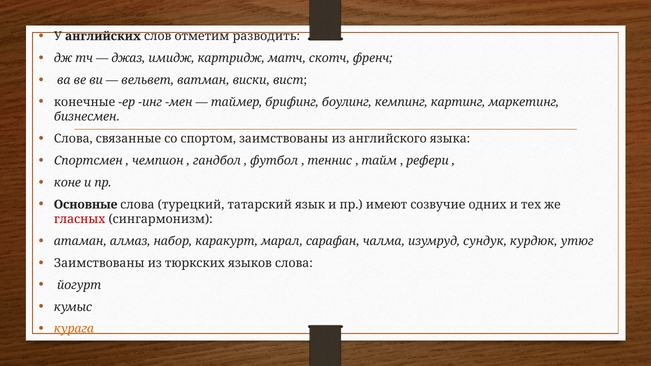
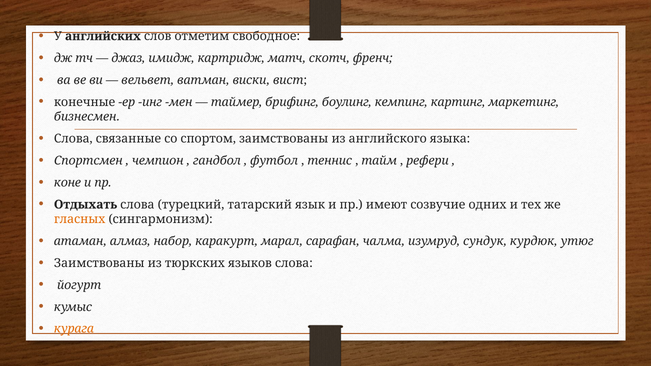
разводить: разводить -> свободное
Основные: Основные -> Отдыхать
гласных colour: red -> orange
